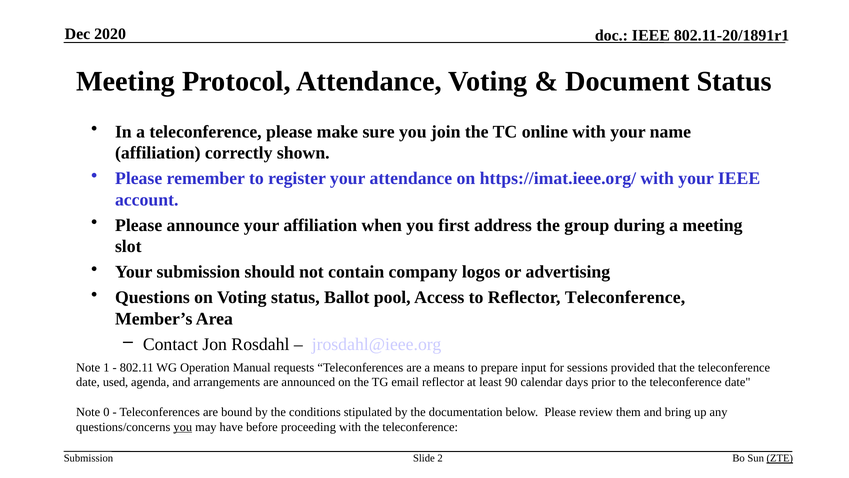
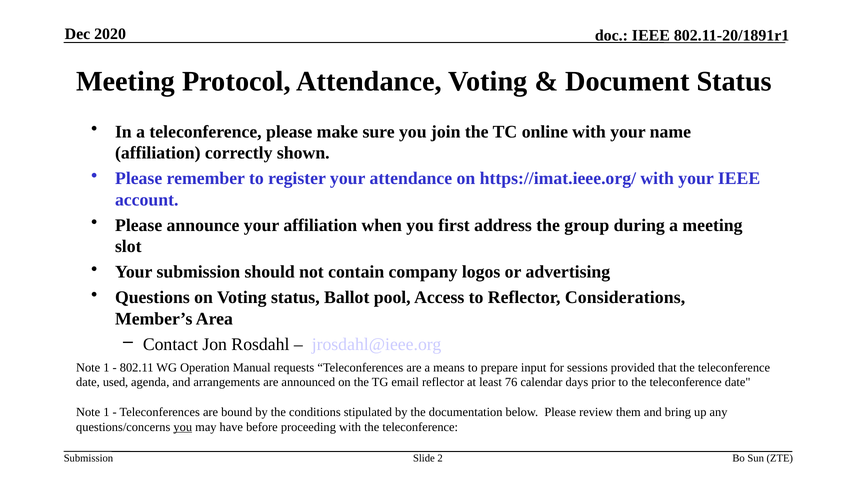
Reflector Teleconference: Teleconference -> Considerations
90: 90 -> 76
0 at (106, 412): 0 -> 1
ZTE underline: present -> none
